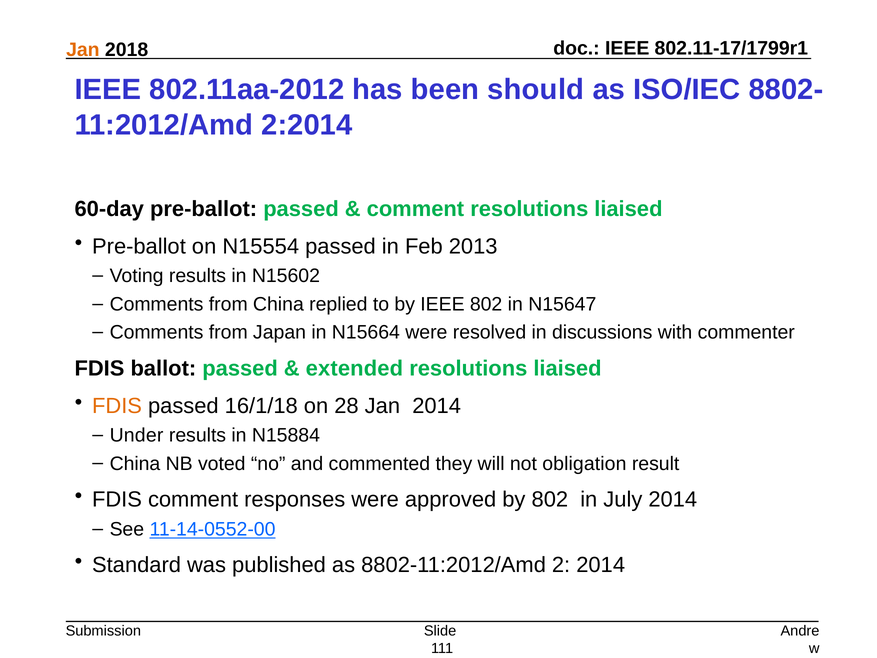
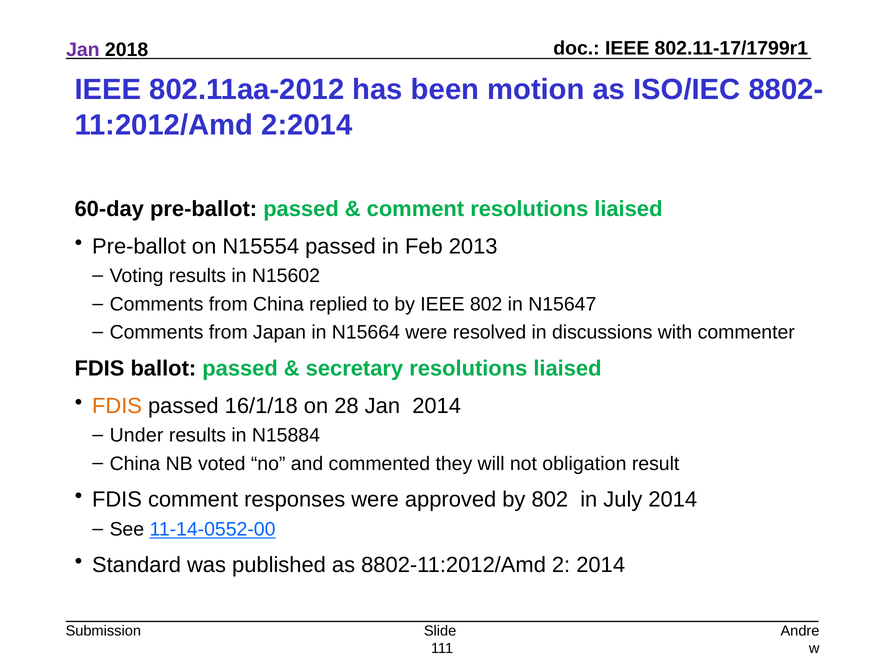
Jan at (83, 50) colour: orange -> purple
should: should -> motion
extended: extended -> secretary
